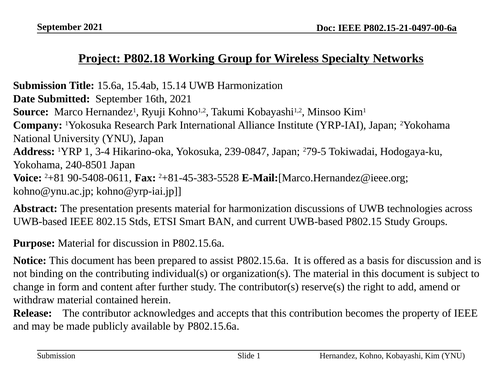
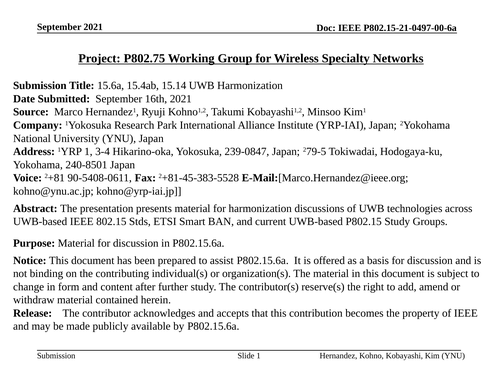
P802.18: P802.18 -> P802.75
